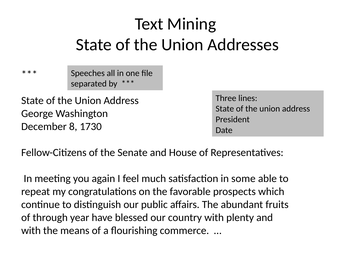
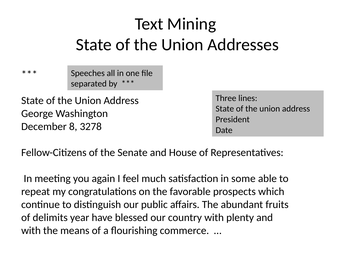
1730: 1730 -> 3278
through: through -> delimits
